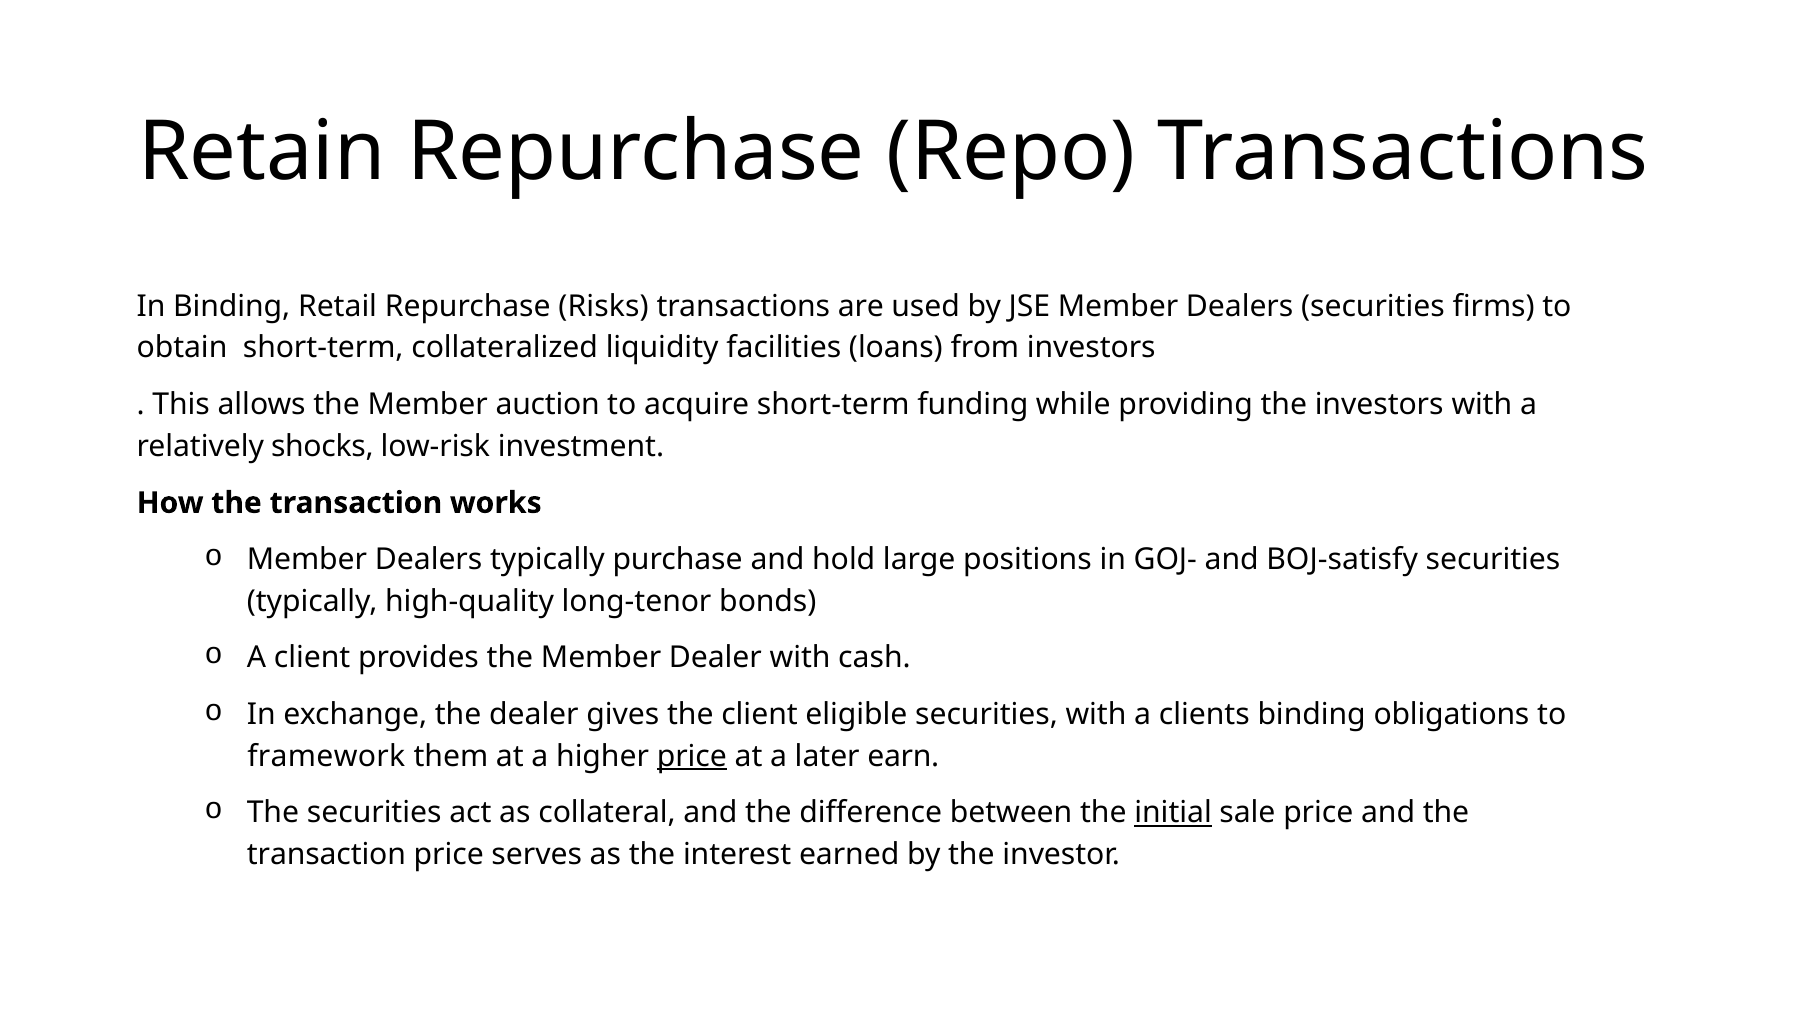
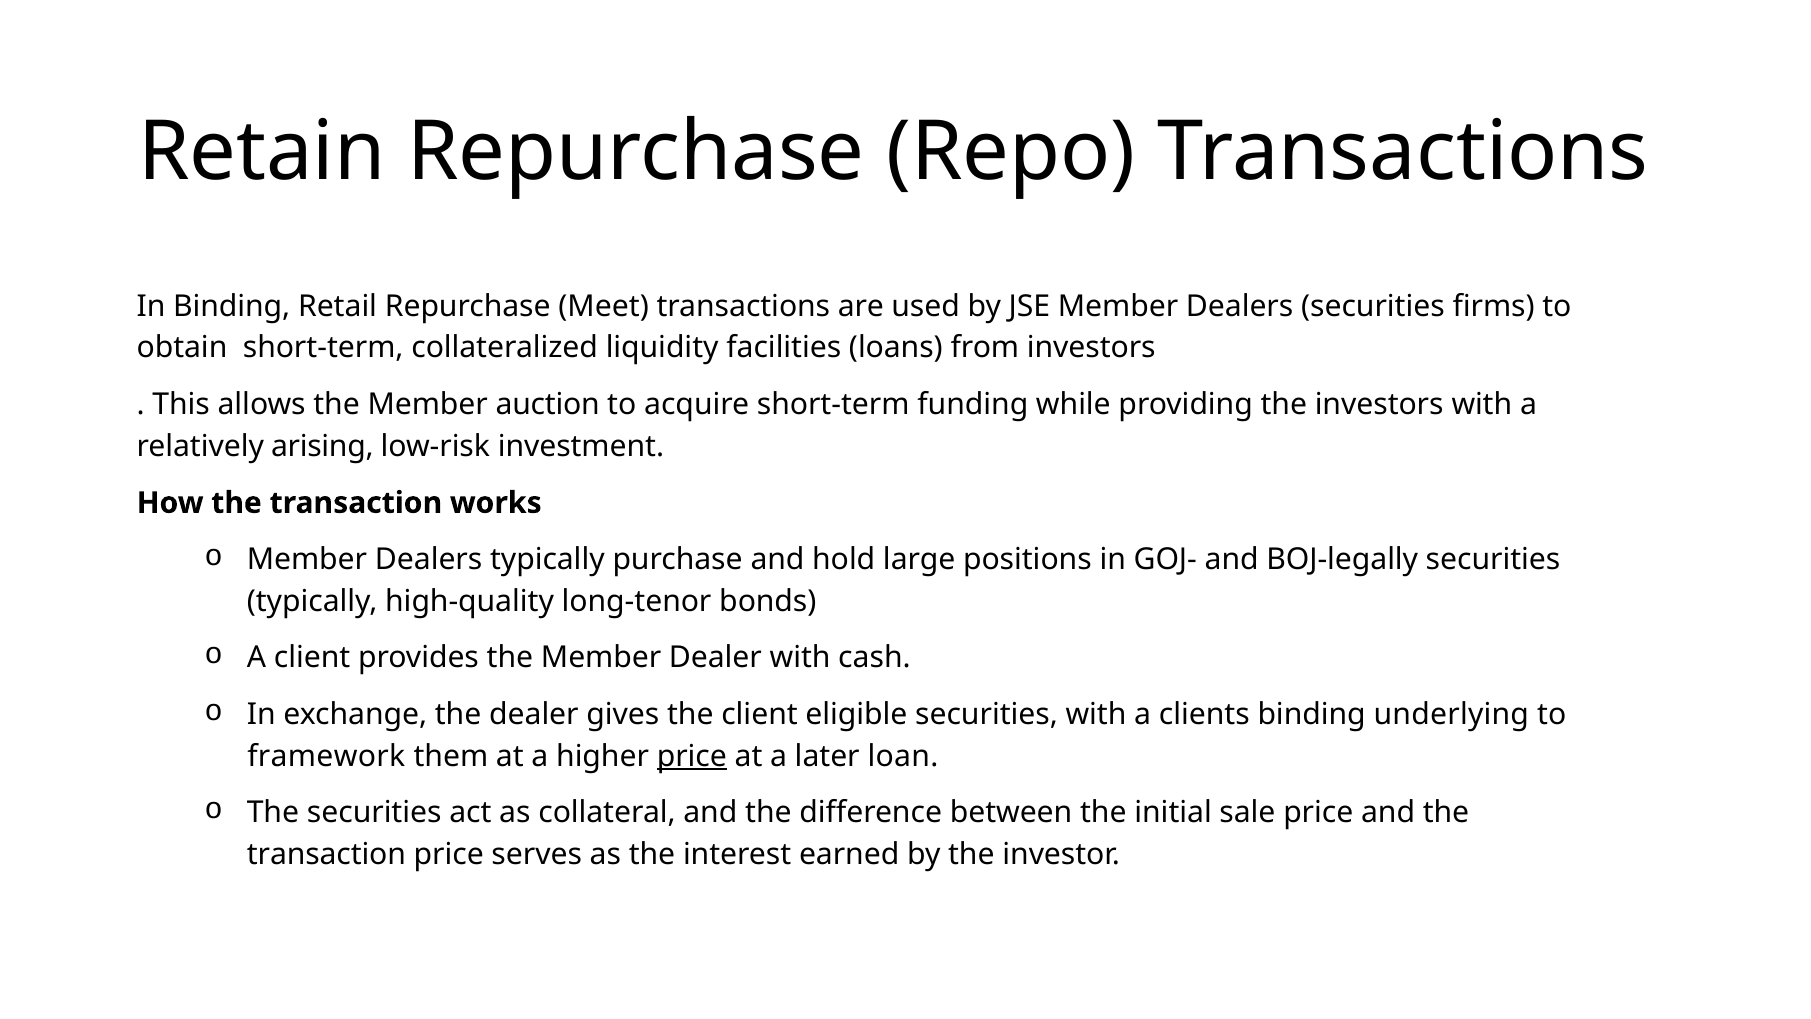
Risks: Risks -> Meet
shocks: shocks -> arising
BOJ-satisfy: BOJ-satisfy -> BOJ-legally
obligations: obligations -> underlying
earn: earn -> loan
initial underline: present -> none
